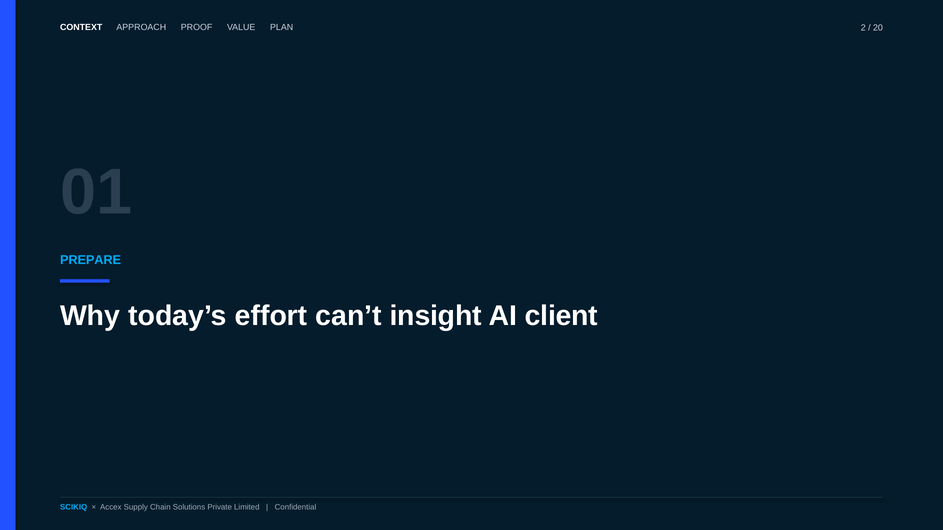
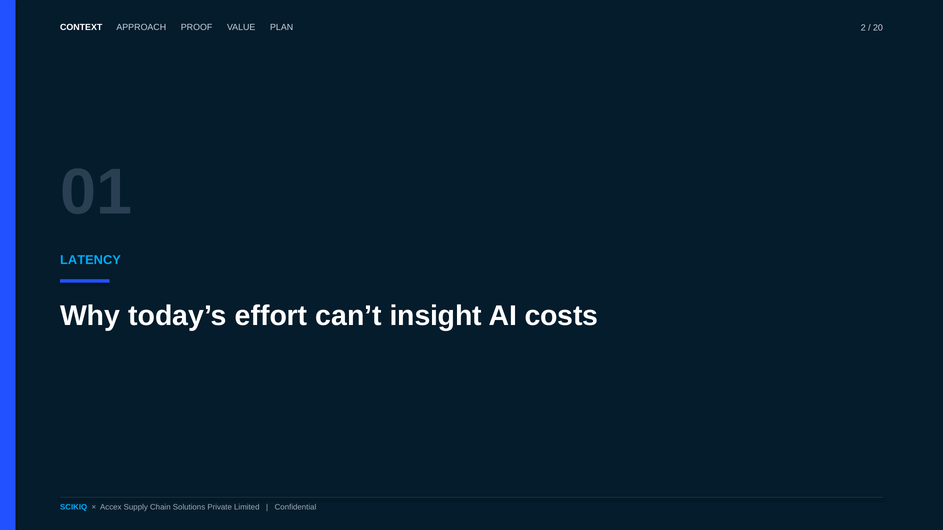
PREPARE: PREPARE -> LATENCY
client: client -> costs
